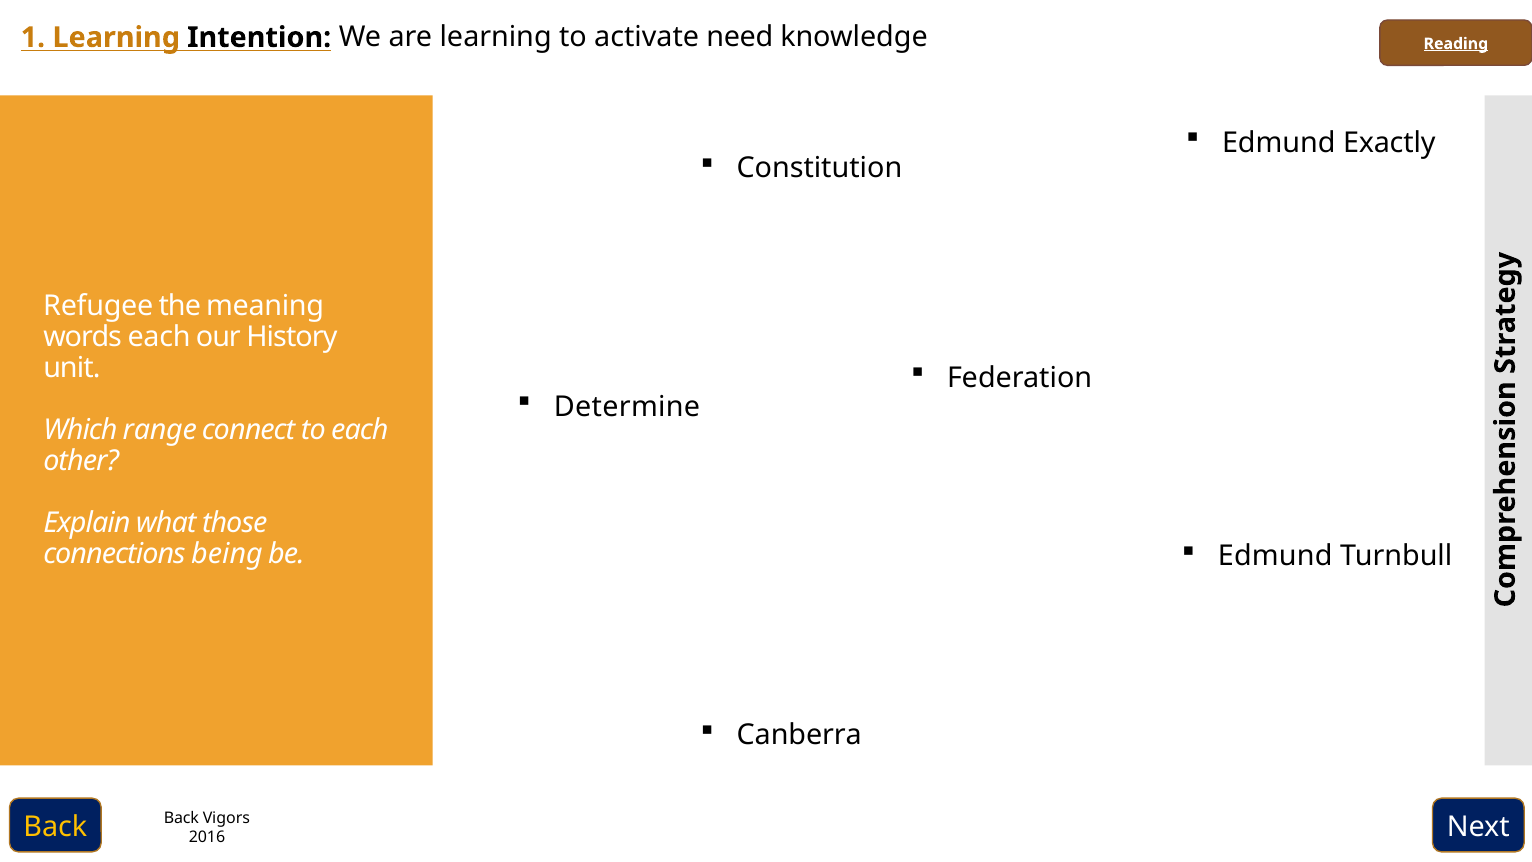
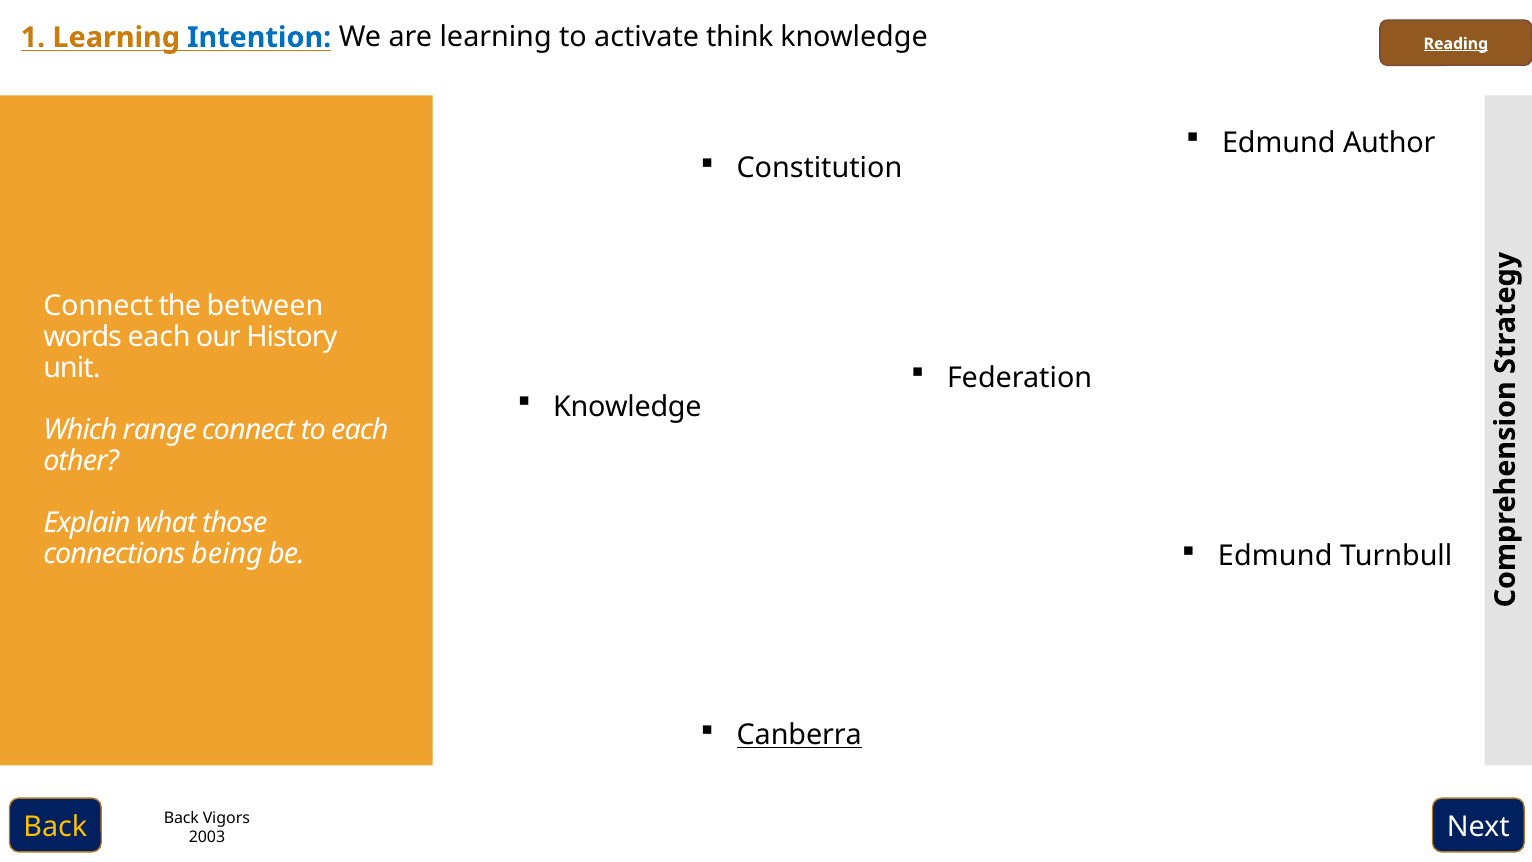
Intention colour: black -> blue
need: need -> think
Exactly: Exactly -> Author
Refugee at (98, 306): Refugee -> Connect
meaning: meaning -> between
Determine at (627, 407): Determine -> Knowledge
Canberra underline: none -> present
2016: 2016 -> 2003
